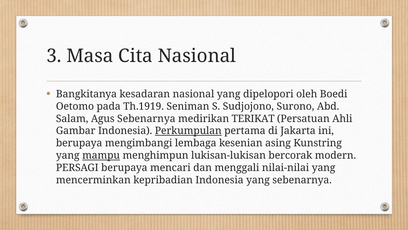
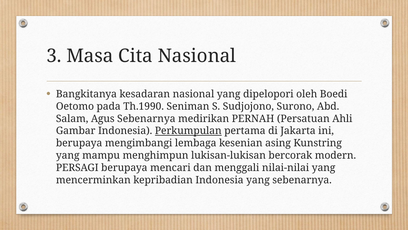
Th.1919: Th.1919 -> Th.1990
TERIKAT: TERIKAT -> PERNAH
mampu underline: present -> none
